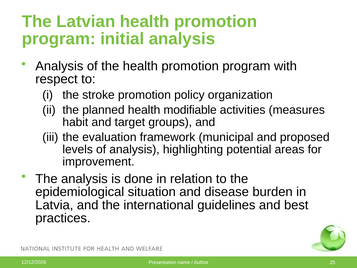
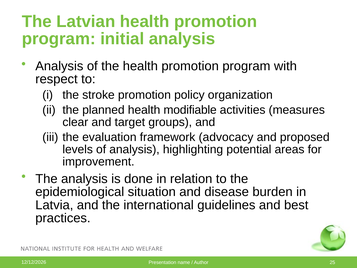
habit: habit -> clear
municipal: municipal -> advocacy
